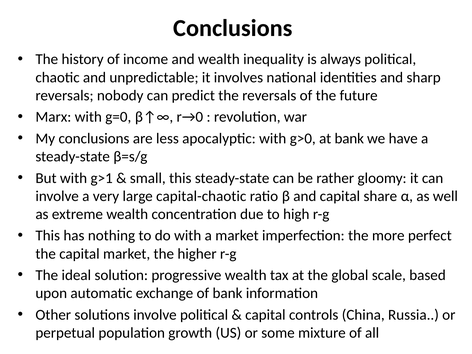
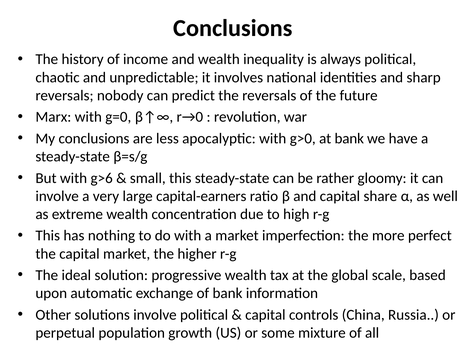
g>1: g>1 -> g>6
capital-chaotic: capital-chaotic -> capital-earners
